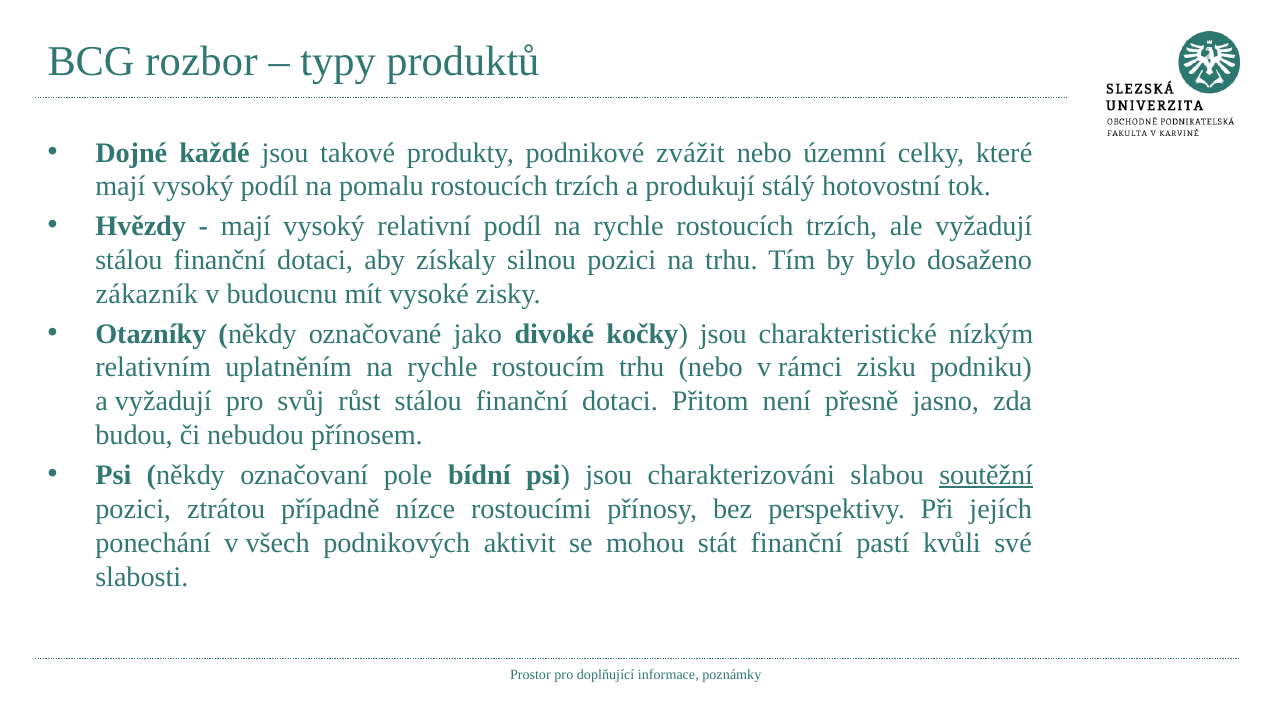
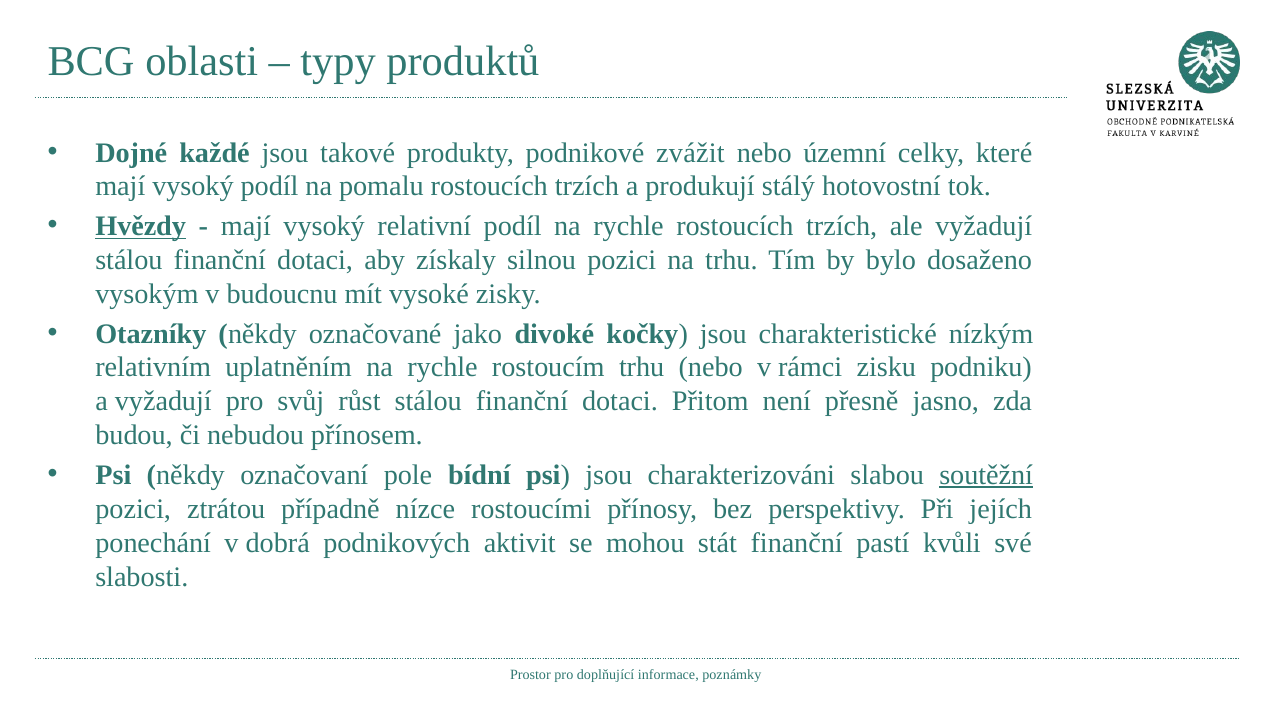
rozbor: rozbor -> oblasti
Hvězdy underline: none -> present
zákazník: zákazník -> vysokým
všech: všech -> dobrá
